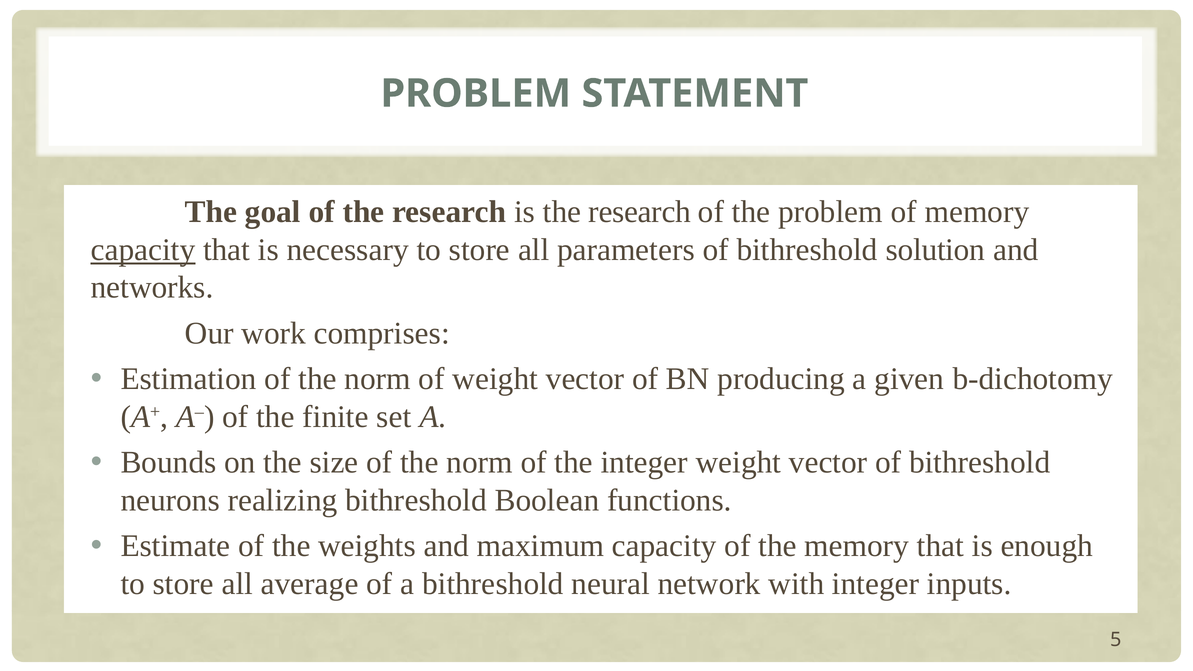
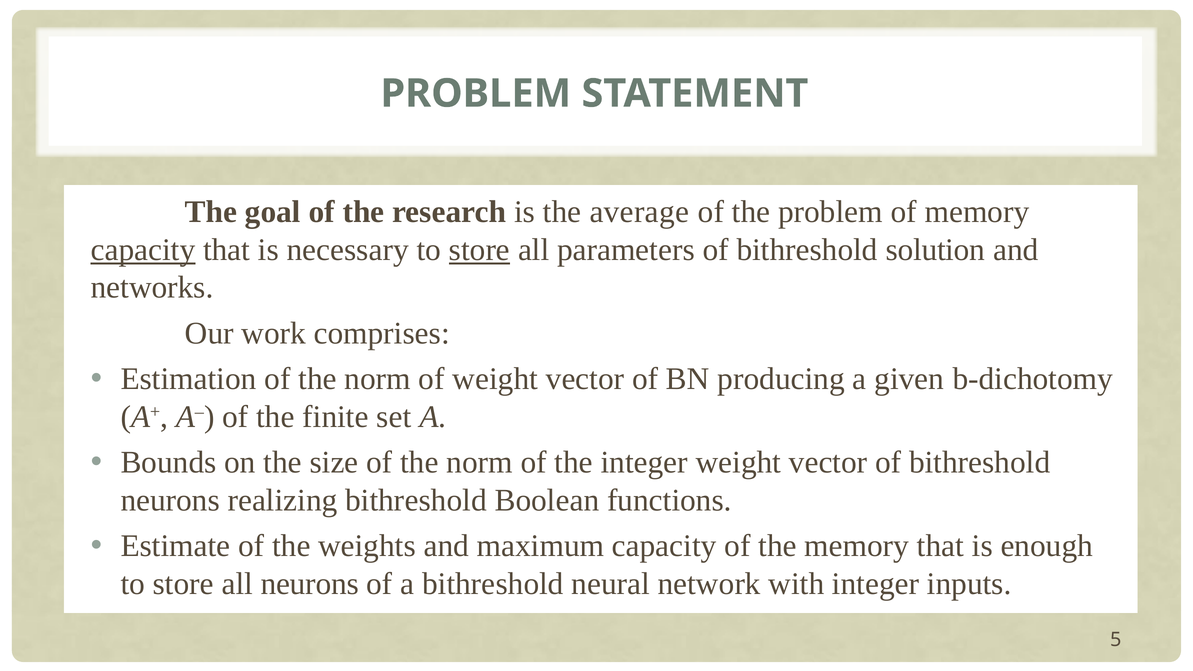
is the research: research -> average
store at (479, 250) underline: none -> present
all average: average -> neurons
